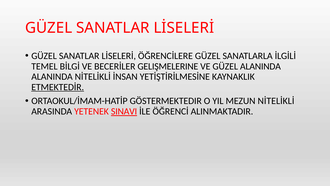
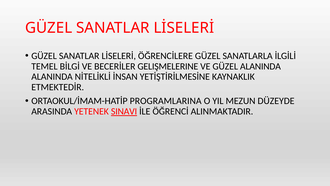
ETMEKTEDİR underline: present -> none
GÖSTERMEKTEDIR: GÖSTERMEKTEDIR -> PROGRAMLARINA
MEZUN NİTELİKLİ: NİTELİKLİ -> DÜZEYDE
